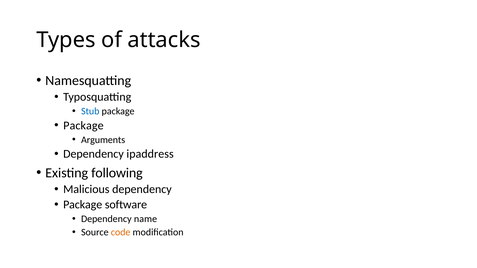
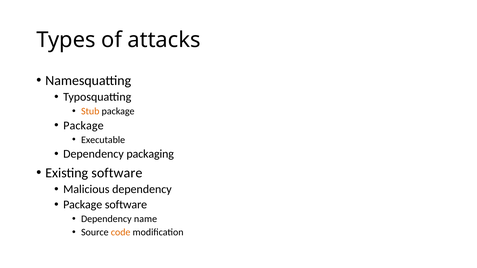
Stub colour: blue -> orange
Arguments: Arguments -> Executable
ipaddress: ipaddress -> packaging
Existing following: following -> software
